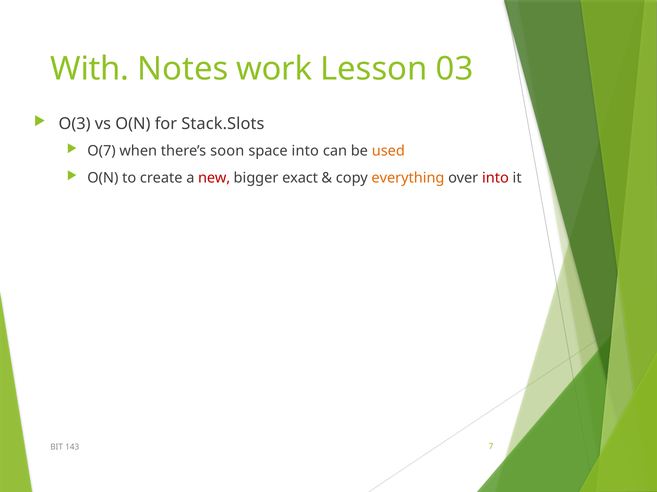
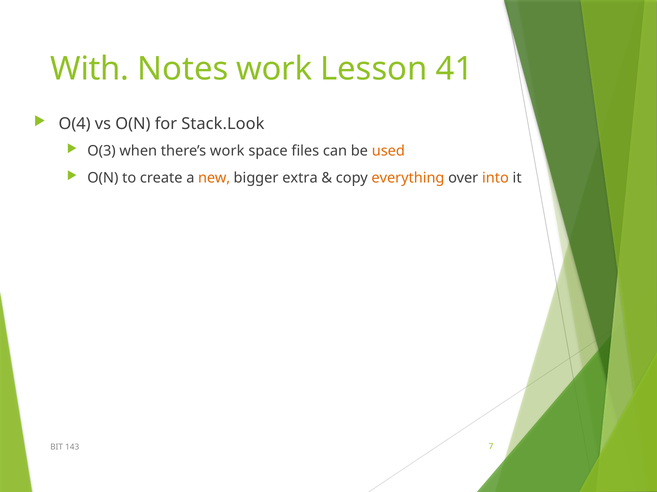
03: 03 -> 41
O(3: O(3 -> O(4
Stack.Slots: Stack.Slots -> Stack.Look
O(7: O(7 -> O(3
there’s soon: soon -> work
space into: into -> files
new colour: red -> orange
exact: exact -> extra
into at (495, 178) colour: red -> orange
